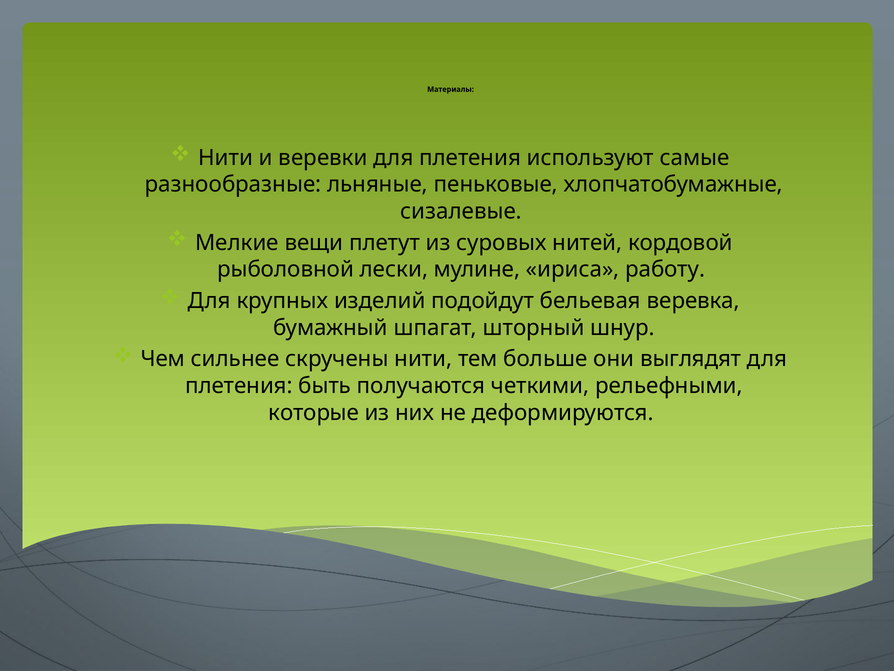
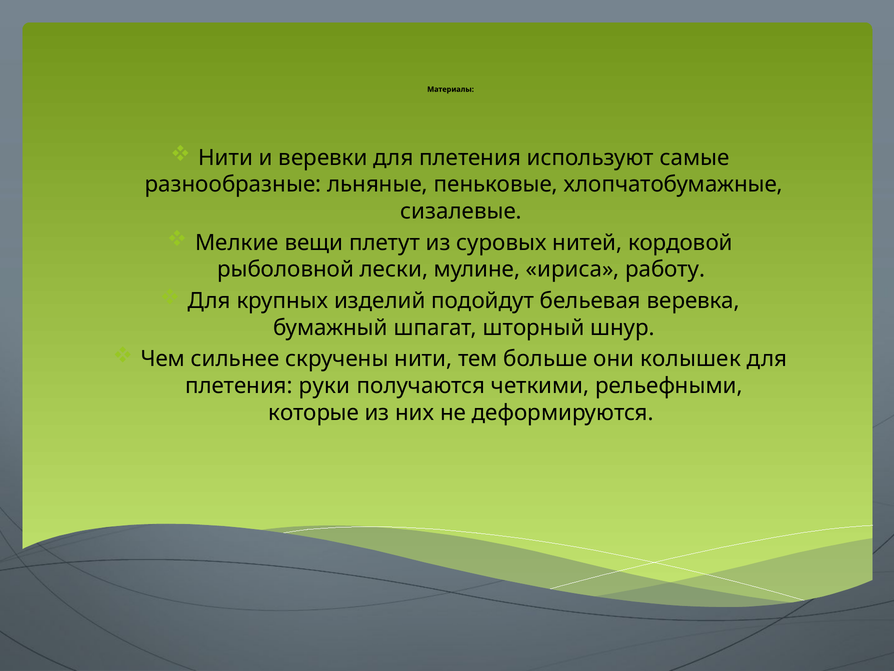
выглядят: выглядят -> колышек
быть: быть -> руки
